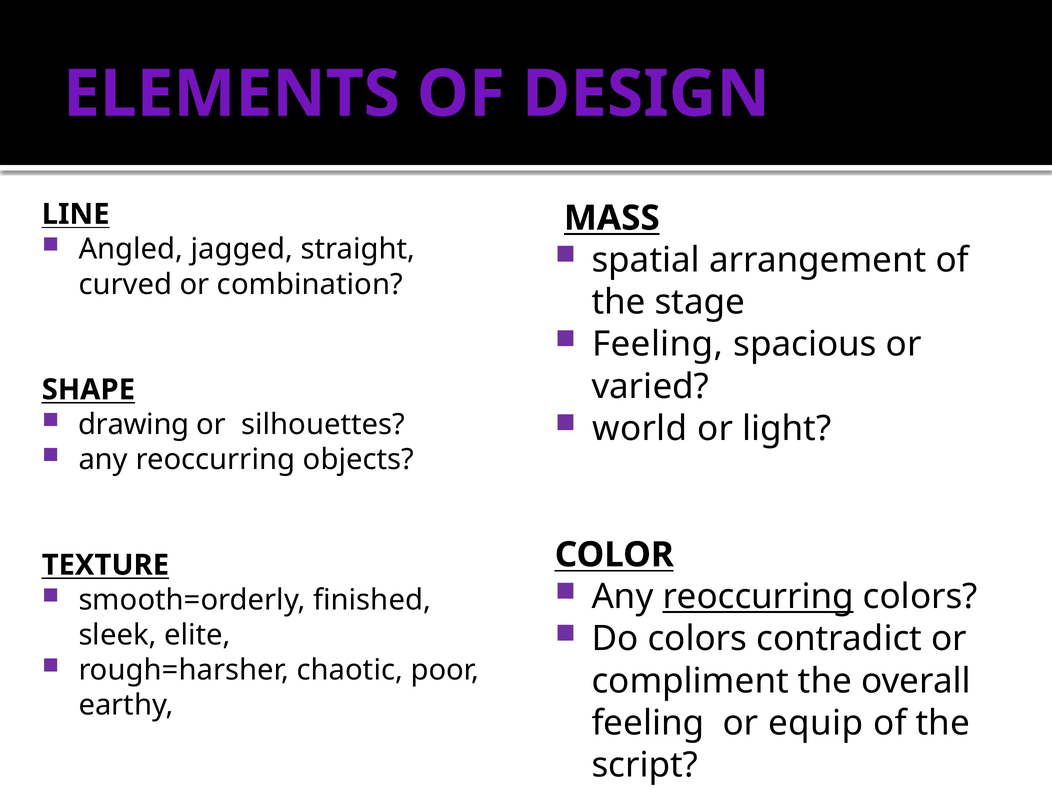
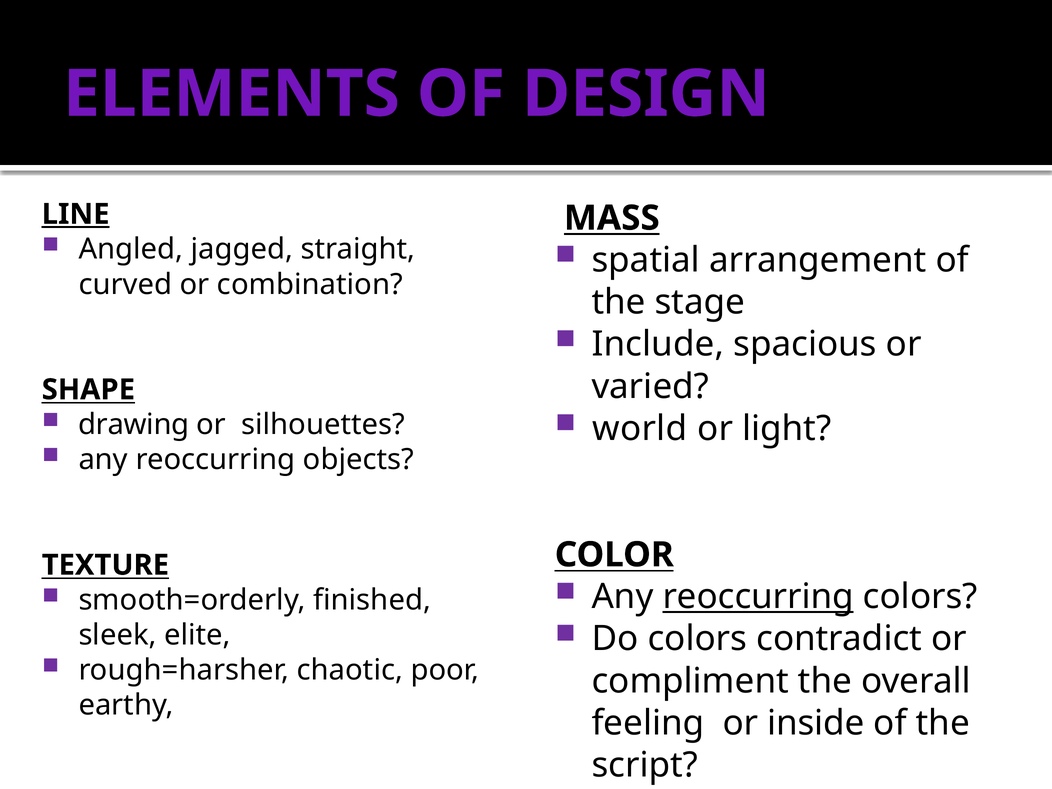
LINE underline: none -> present
Feeling at (658, 344): Feeling -> Include
equip: equip -> inside
